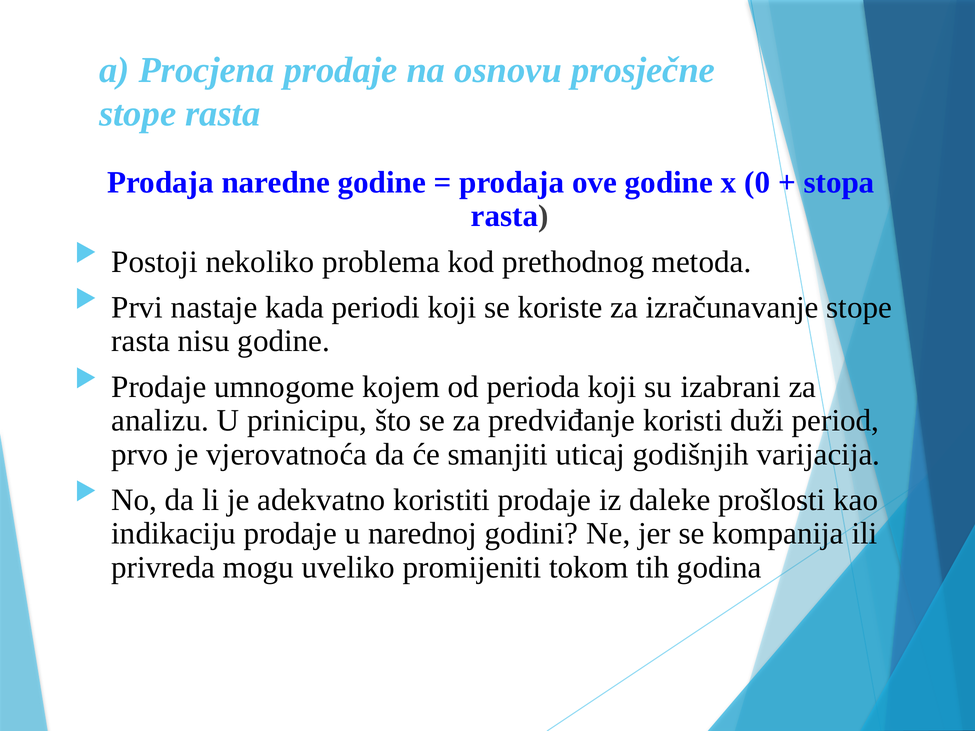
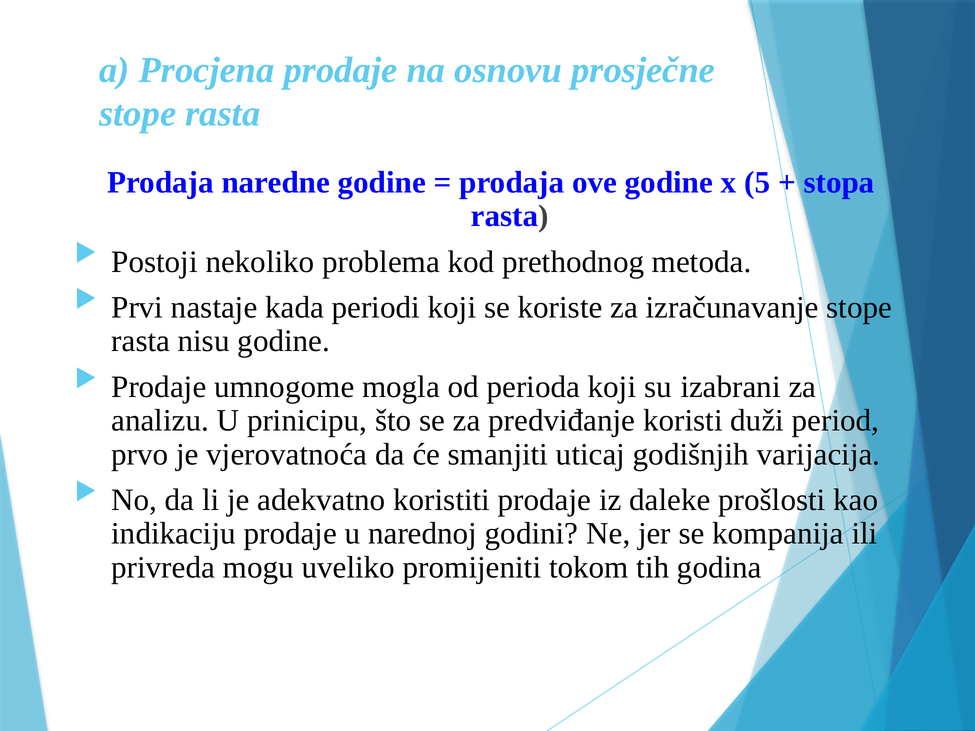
0: 0 -> 5
kojem: kojem -> mogla
